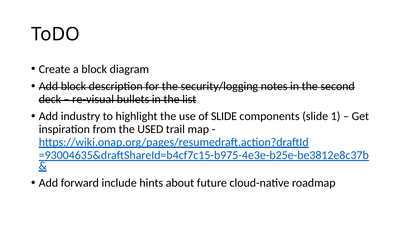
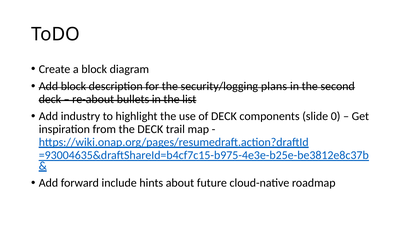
notes: notes -> plans
re-visual: re-visual -> re-about
of SLIDE: SLIDE -> DECK
1: 1 -> 0
the USED: USED -> DECK
